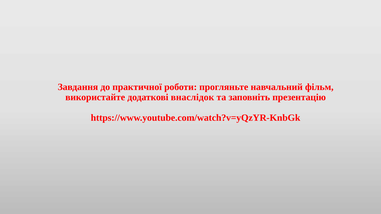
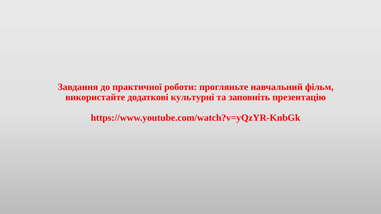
внаслідок: внаслідок -> культурні
